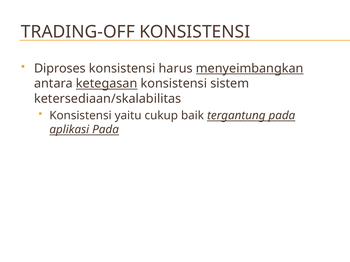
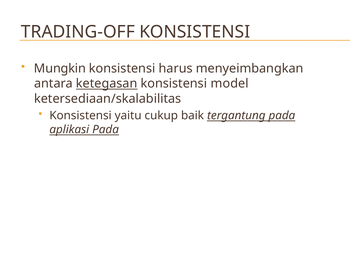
Diproses: Diproses -> Mungkin
menyeimbangkan underline: present -> none
sistem: sistem -> model
